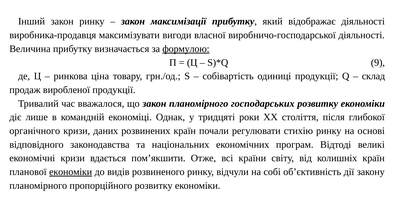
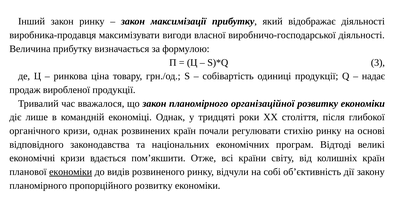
формулою underline: present -> none
9: 9 -> 3
склад: склад -> надає
господарських: господарських -> організаційної
кризи даних: даних -> однак
